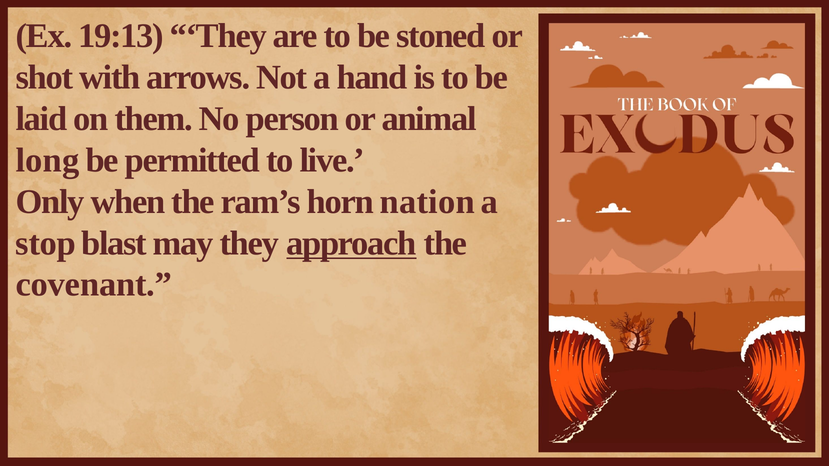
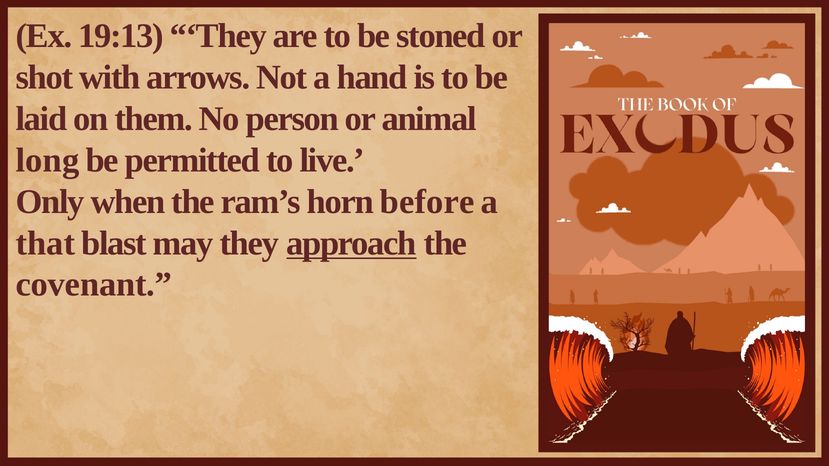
nation: nation -> before
stop: stop -> that
